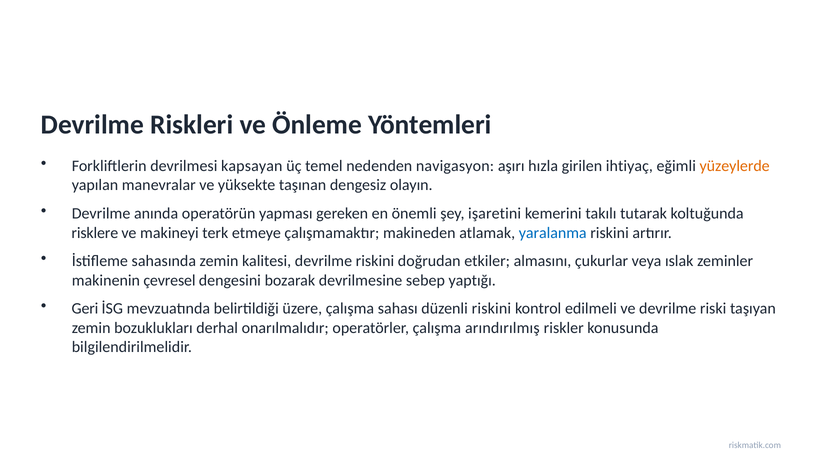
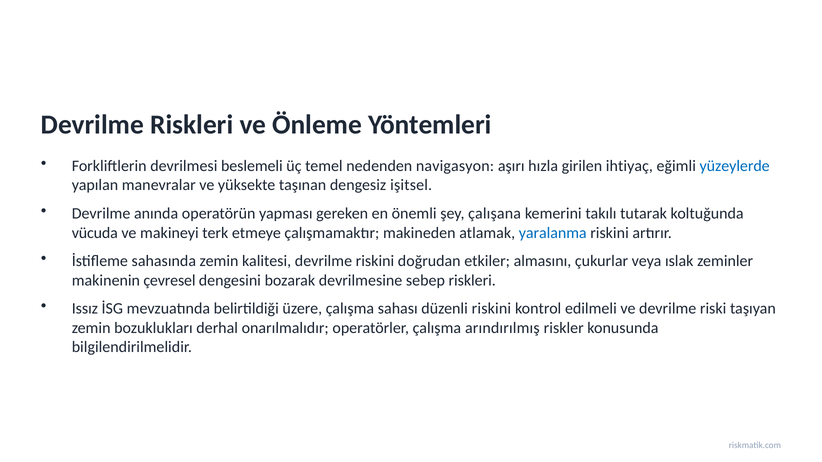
kapsayan: kapsayan -> beslemeli
yüzeylerde colour: orange -> blue
olayın: olayın -> işitsel
işaretini: işaretini -> çalışana
risklere: risklere -> vücuda
sebep yaptığı: yaptığı -> riskleri
Geri: Geri -> Issız
